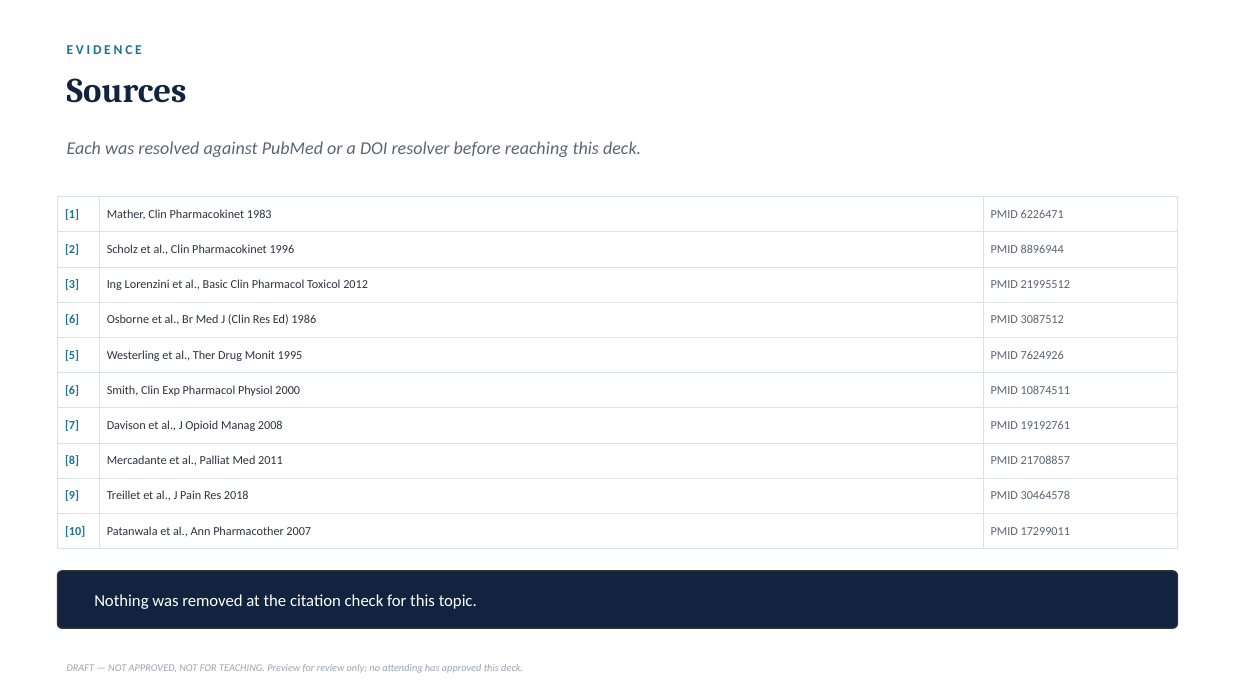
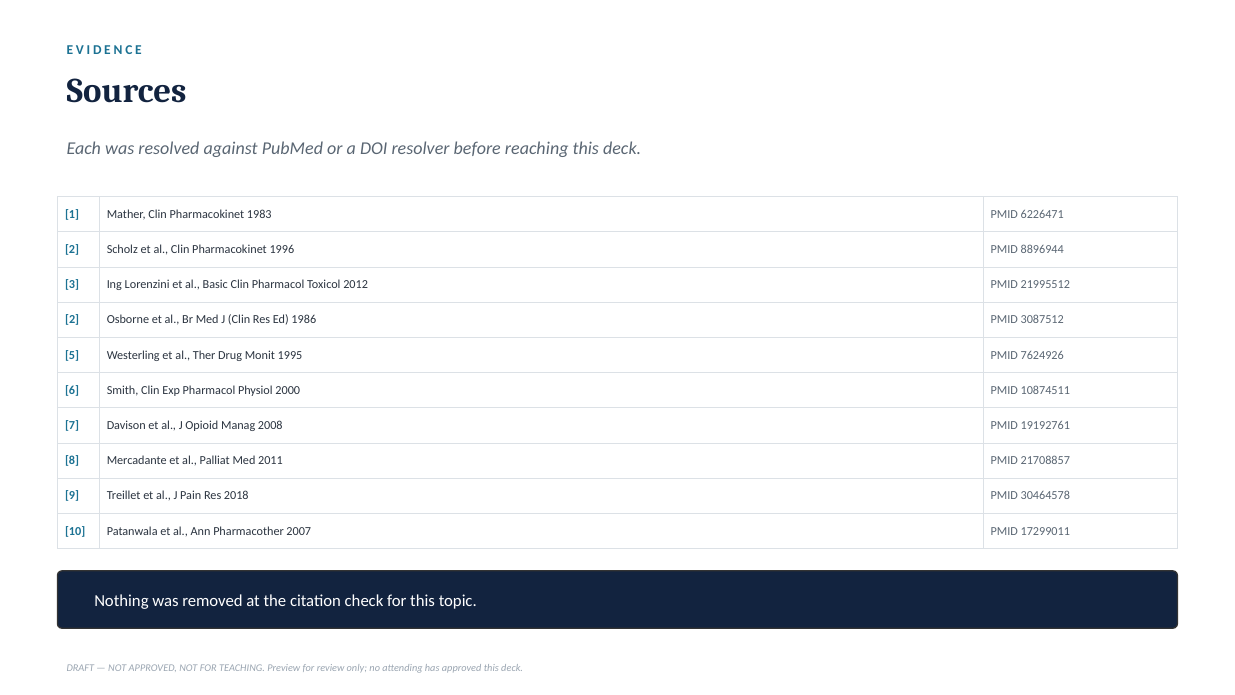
6 at (72, 320): 6 -> 2
